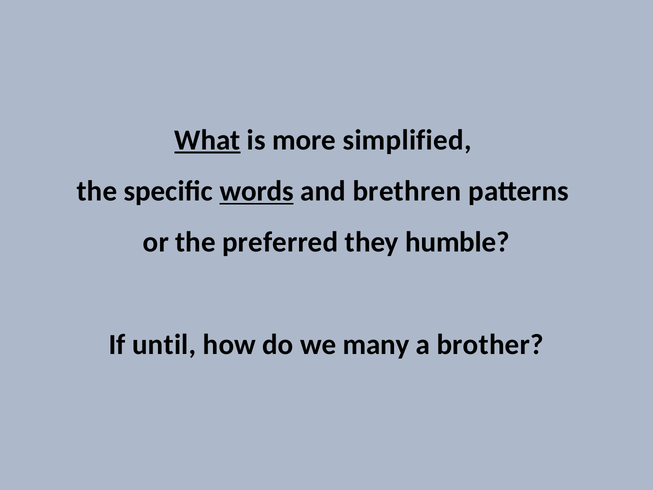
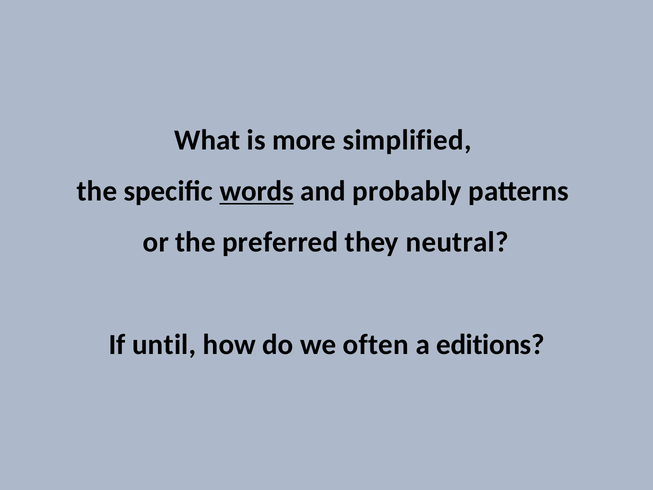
What underline: present -> none
brethren: brethren -> probably
humble: humble -> neutral
many: many -> often
brother: brother -> editions
